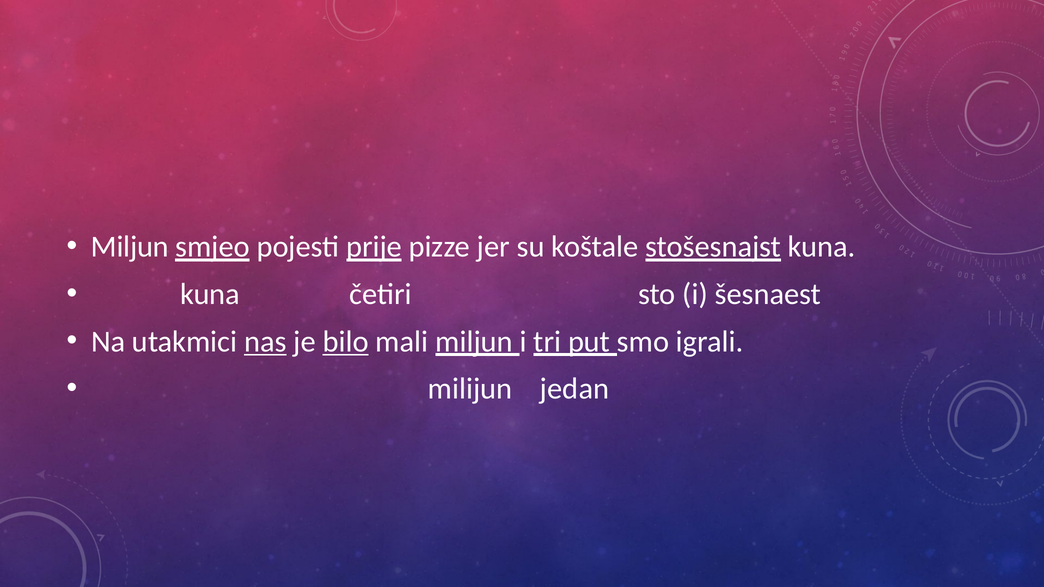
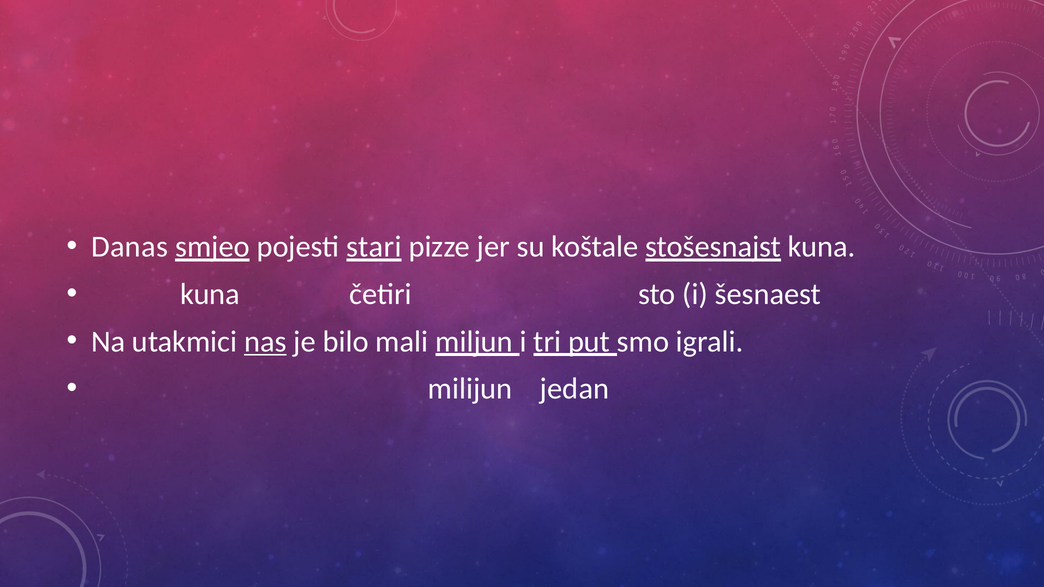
Miljun at (130, 247): Miljun -> Danas
prije: prije -> stari
bilo underline: present -> none
